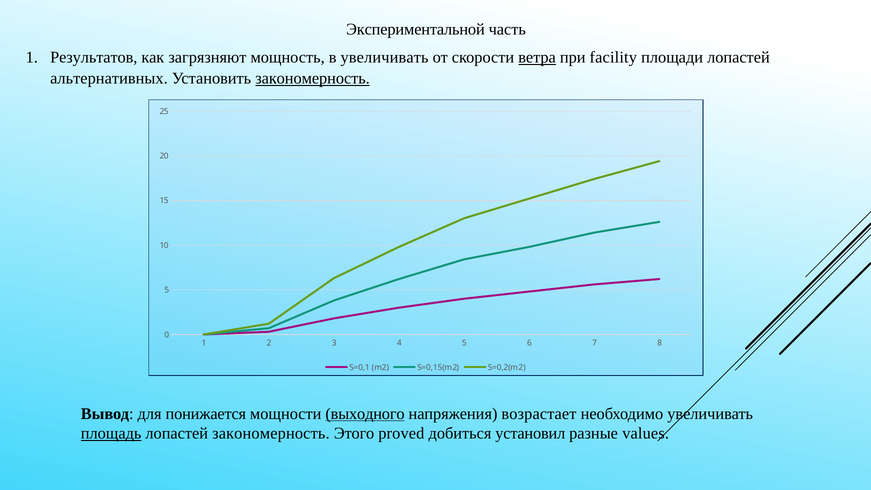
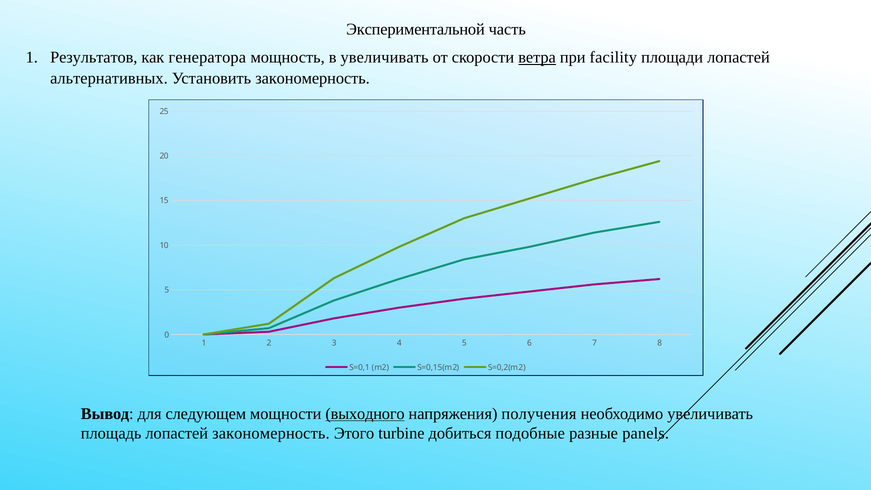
загрязняют: загрязняют -> генератора
закономерность at (313, 78) underline: present -> none
понижается: понижается -> следующем
возрастает: возрастает -> получения
площадь underline: present -> none
proved: proved -> turbine
установил: установил -> подобные
values: values -> panels
